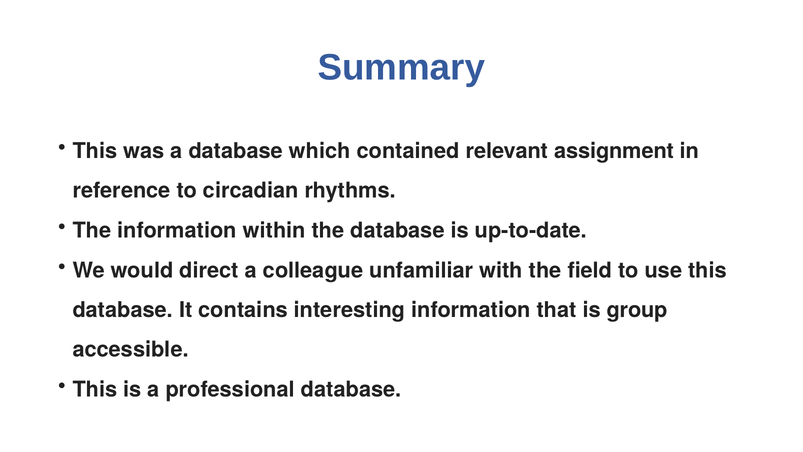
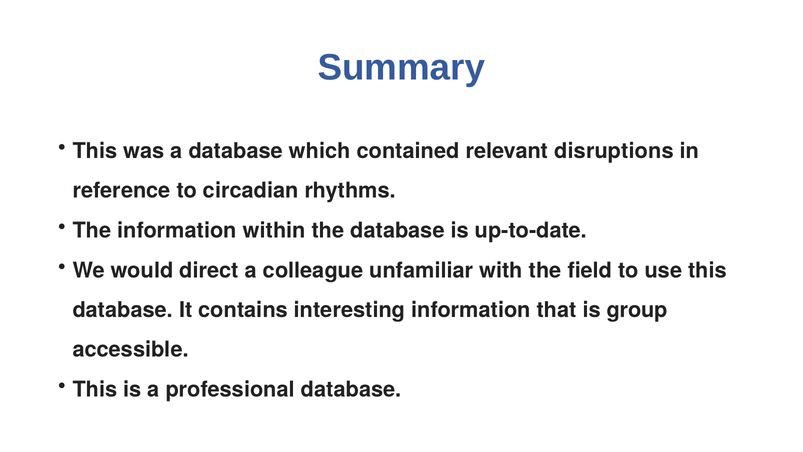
assignment: assignment -> disruptions
